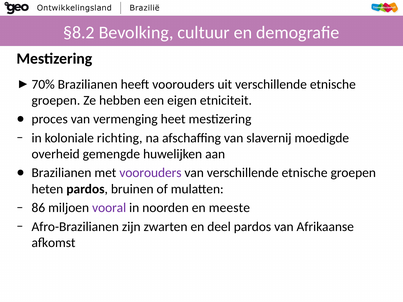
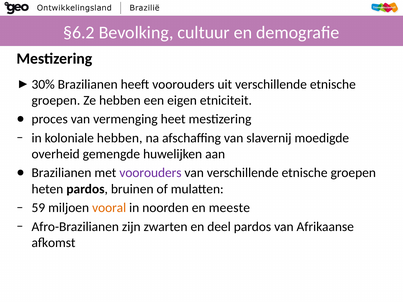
§8.2: §8.2 -> §6.2
70%: 70% -> 30%
koloniale richting: richting -> hebben
86: 86 -> 59
vooral colour: purple -> orange
